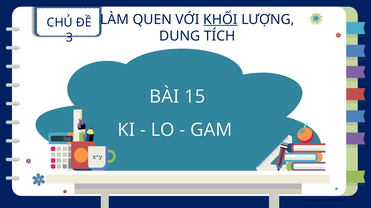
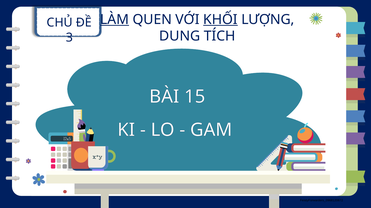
LÀM underline: none -> present
